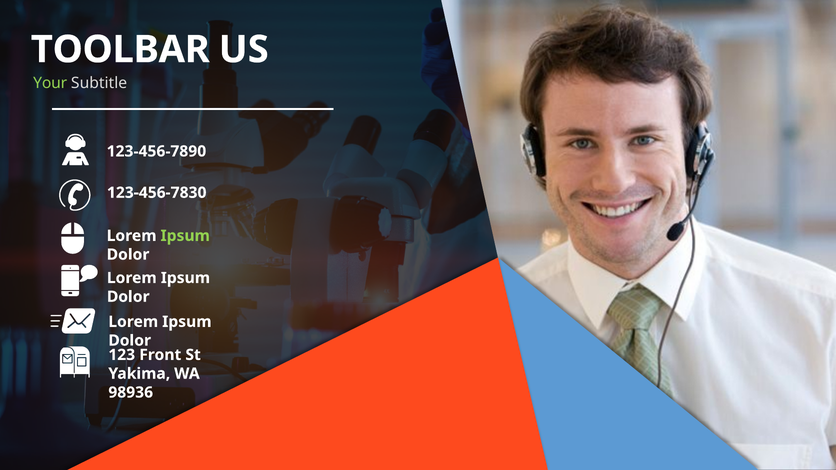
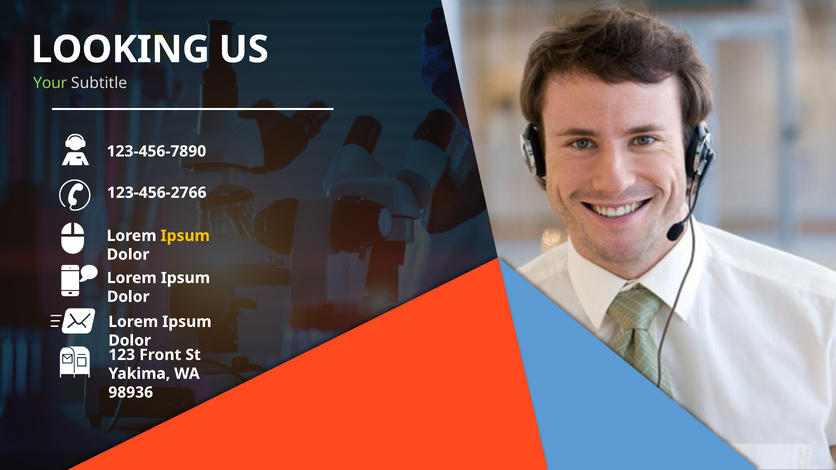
TOOLBAR: TOOLBAR -> LOOKING
123-456-7830: 123-456-7830 -> 123-456-2766
Ipsum at (185, 236) colour: light green -> yellow
